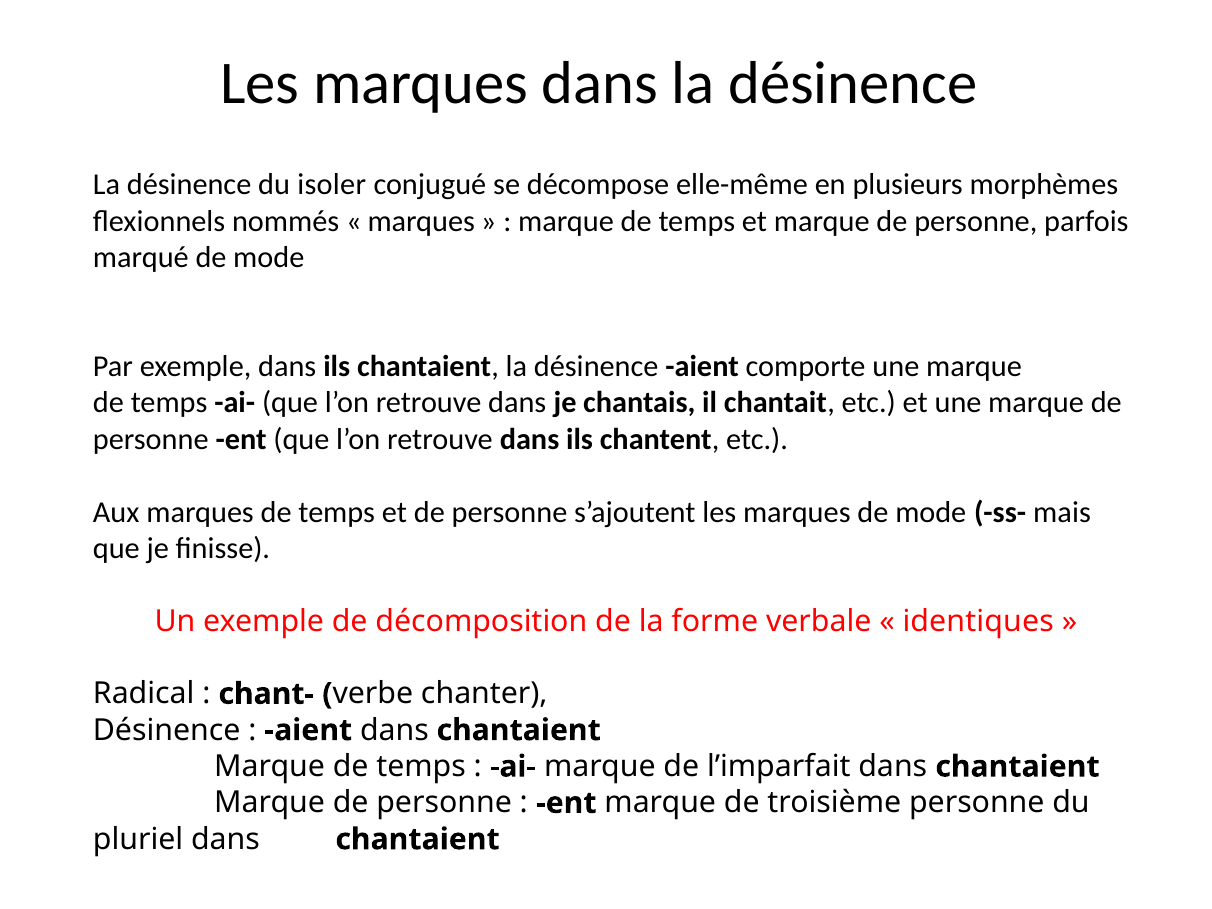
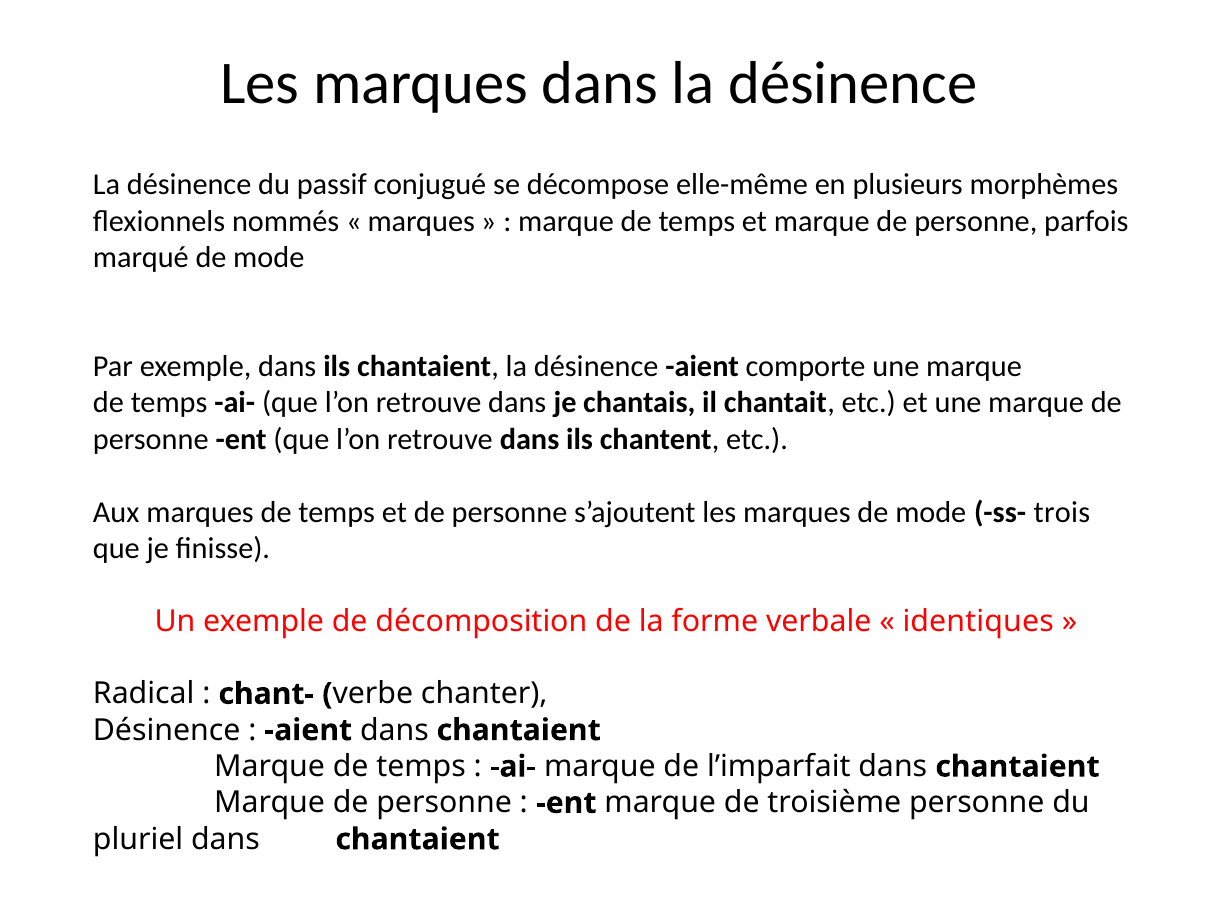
isoler: isoler -> passif
mais: mais -> trois
